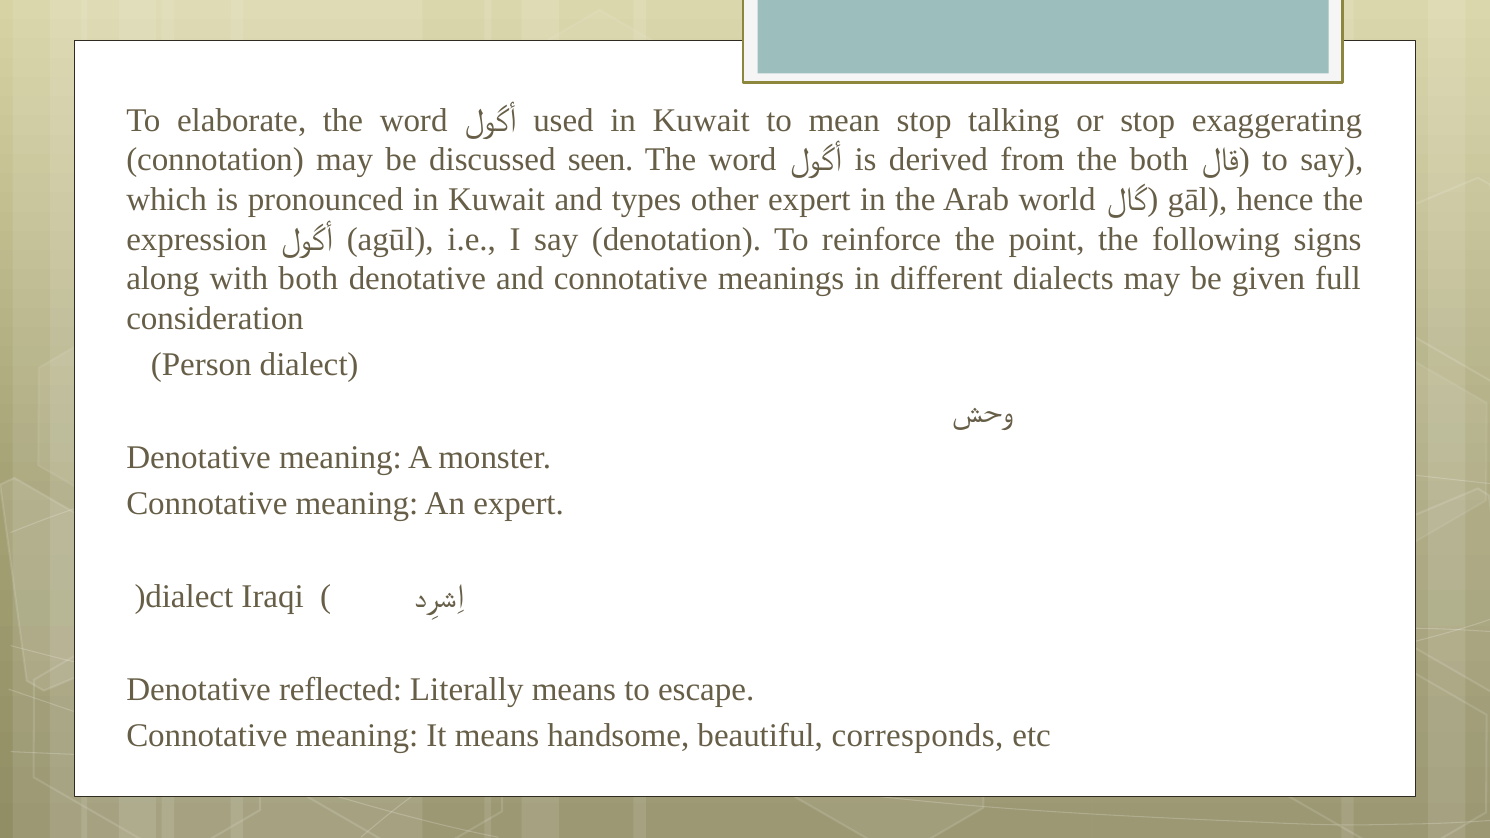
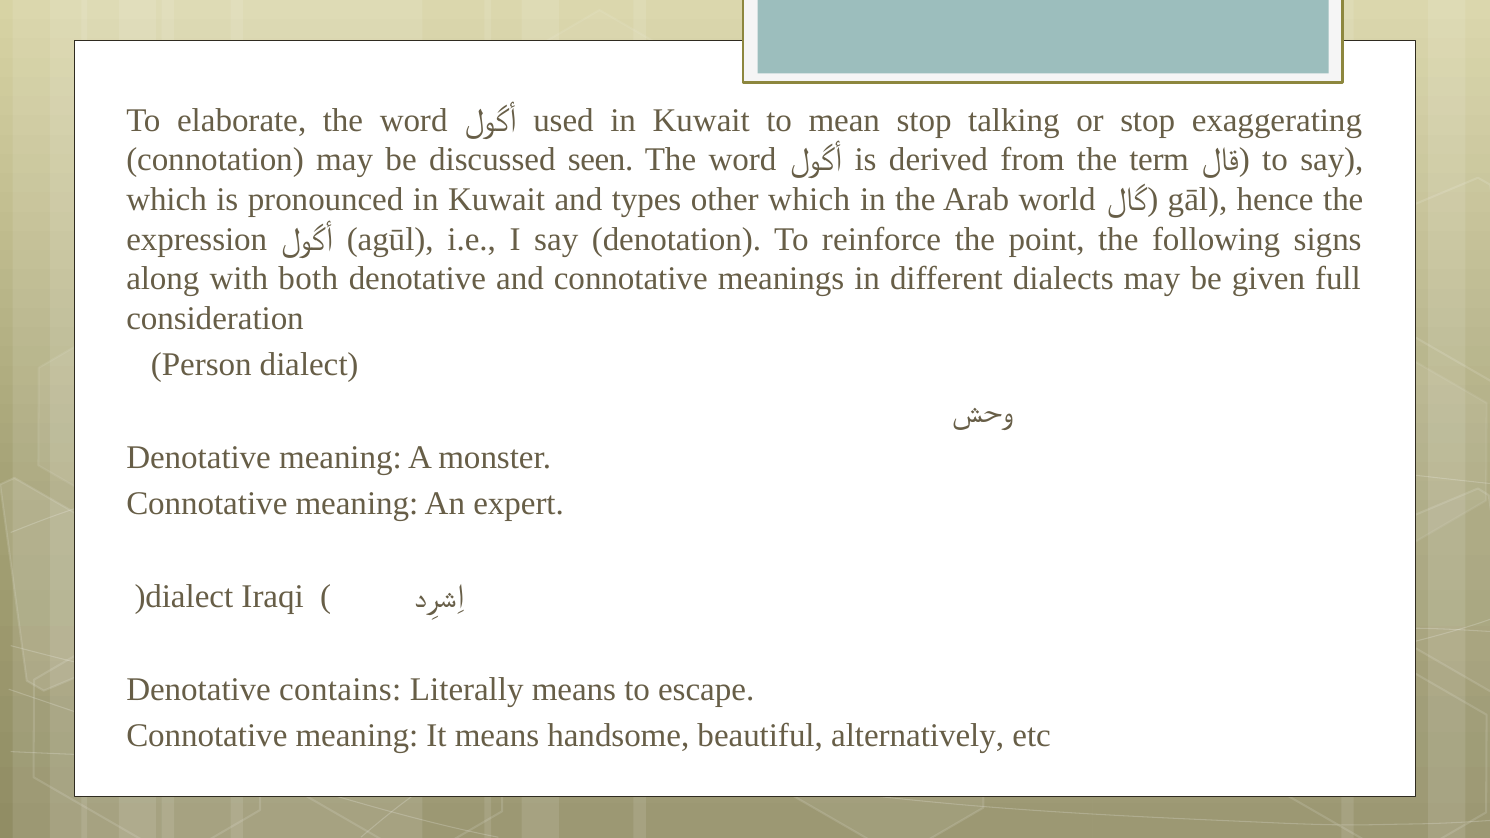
the both: both -> term
other expert: expert -> which
reflected: reflected -> contains
corresponds: corresponds -> alternatively
